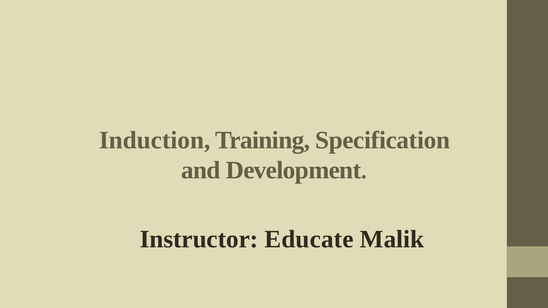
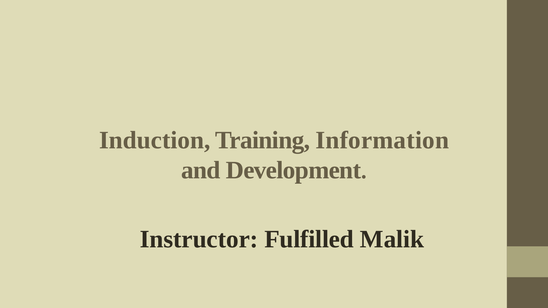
Specification: Specification -> Information
Educate: Educate -> Fulfilled
